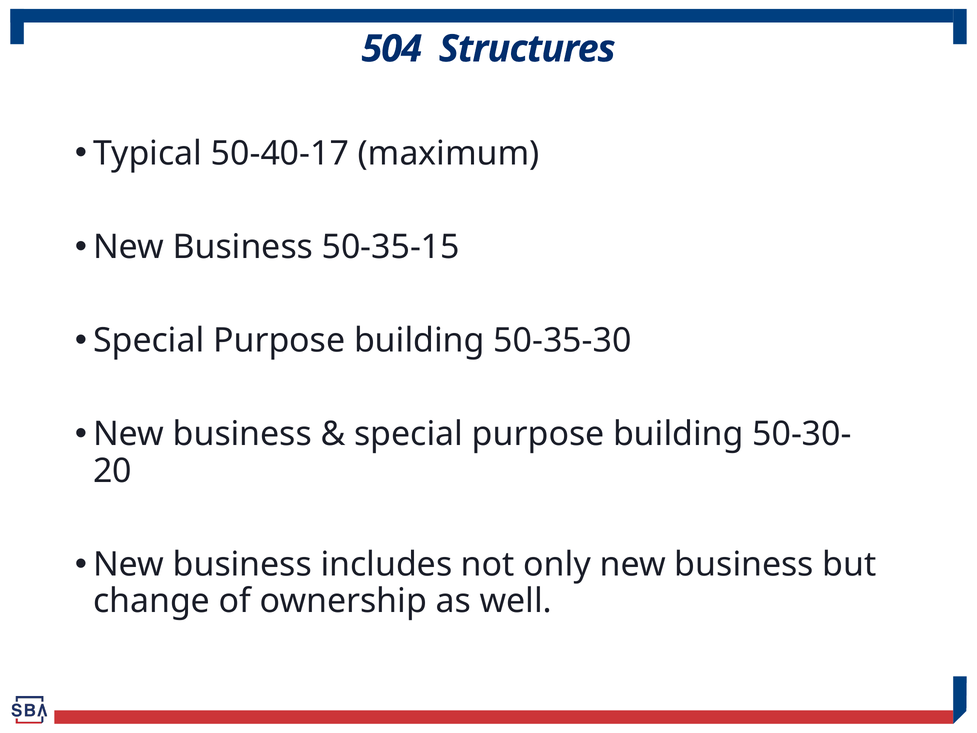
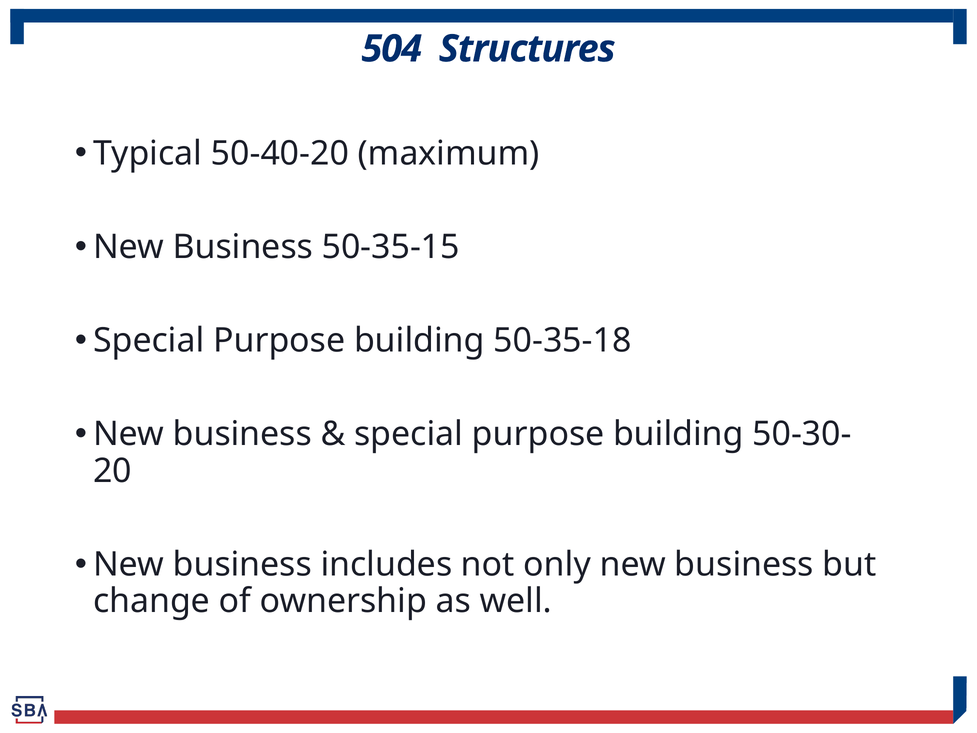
50-40-17: 50-40-17 -> 50-40-20
50-35-30: 50-35-30 -> 50-35-18
